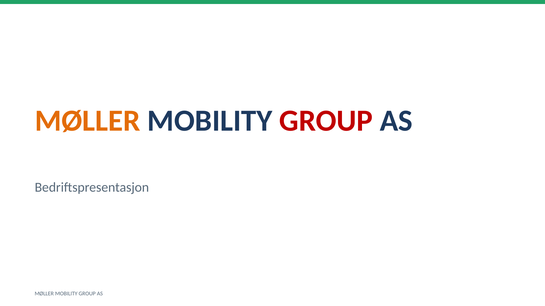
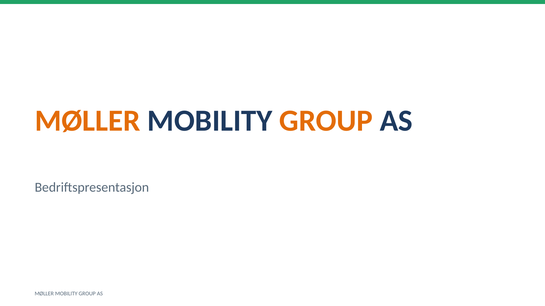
GROUP at (326, 121) colour: red -> orange
